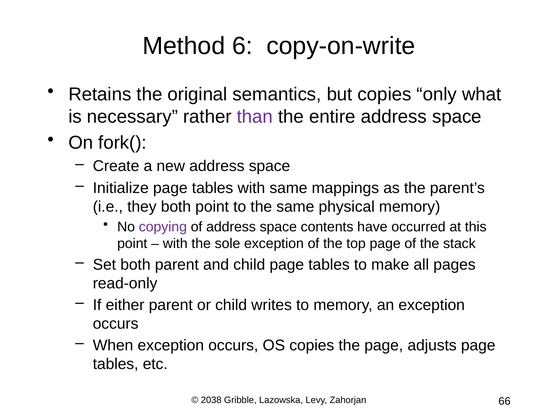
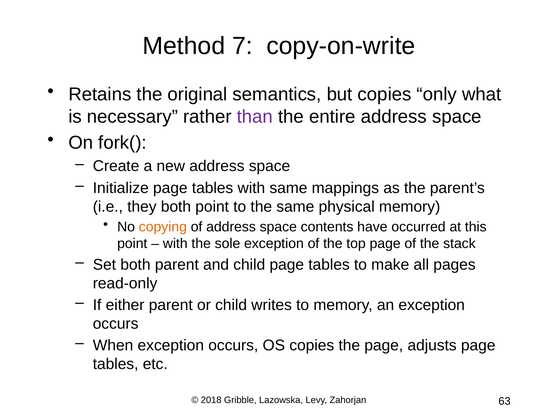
6: 6 -> 7
copying colour: purple -> orange
2038: 2038 -> 2018
66: 66 -> 63
